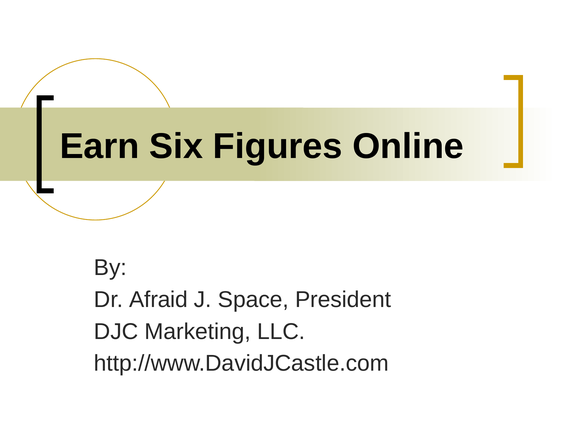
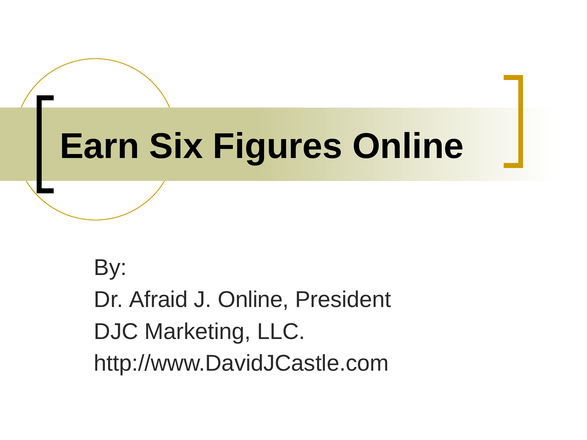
J Space: Space -> Online
